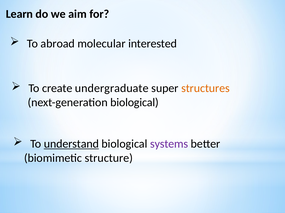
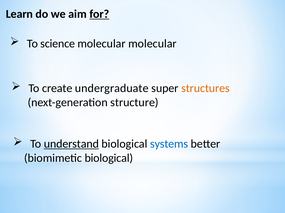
for underline: none -> present
abroad: abroad -> science
molecular interested: interested -> molecular
next-generation biological: biological -> structure
systems colour: purple -> blue
biomimetic structure: structure -> biological
